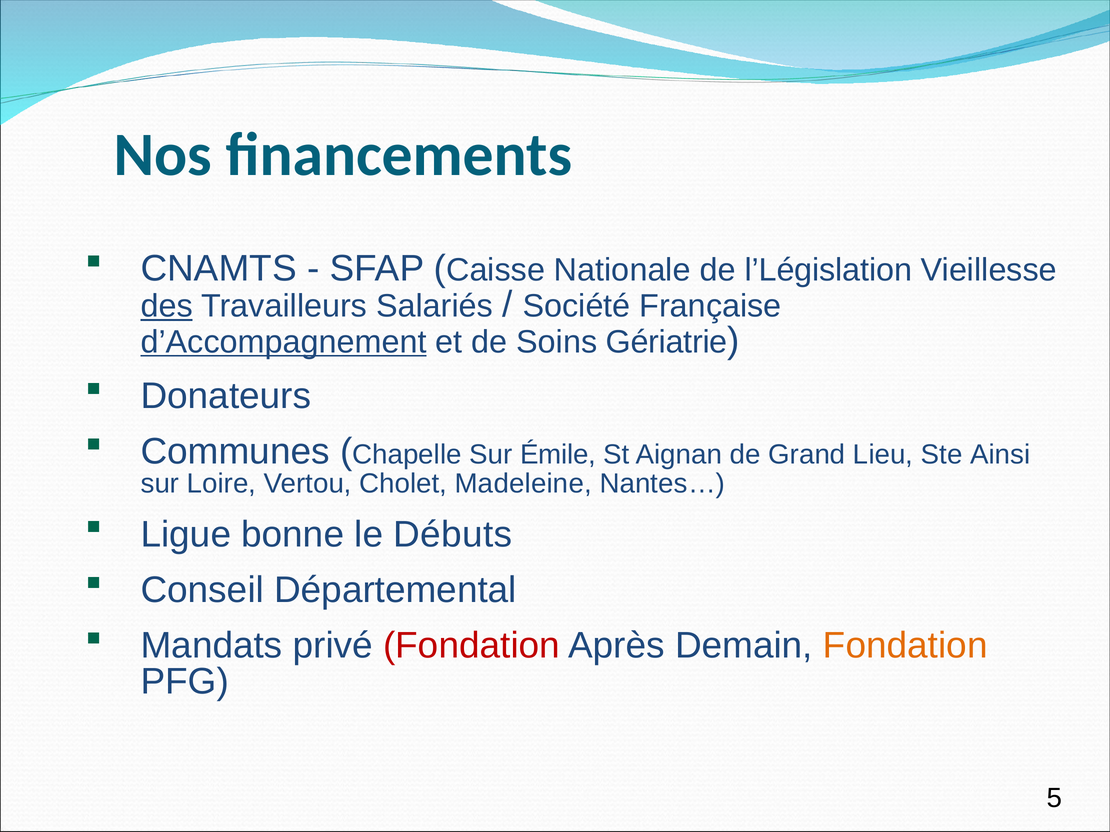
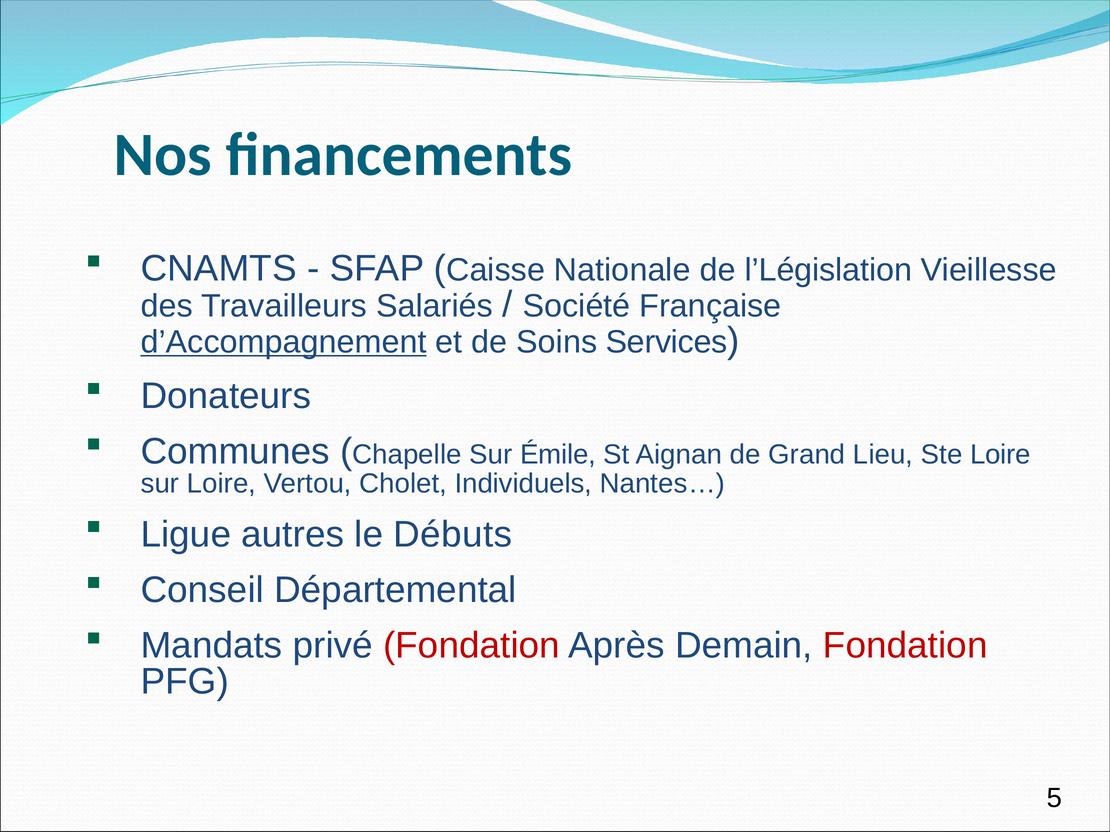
des underline: present -> none
Gériatrie: Gériatrie -> Services
Ste Ainsi: Ainsi -> Loire
Madeleine: Madeleine -> Individuels
bonne: bonne -> autres
Fondation at (905, 646) colour: orange -> red
